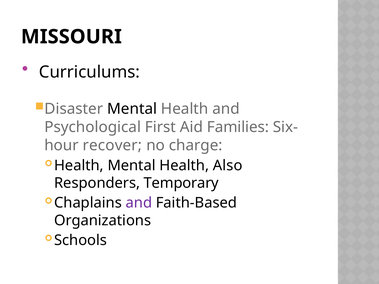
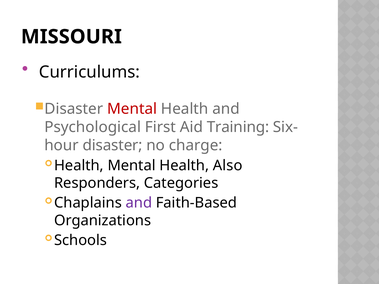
Mental at (132, 109) colour: black -> red
Families: Families -> Training
recover at (112, 146): recover -> disaster
Temporary: Temporary -> Categories
